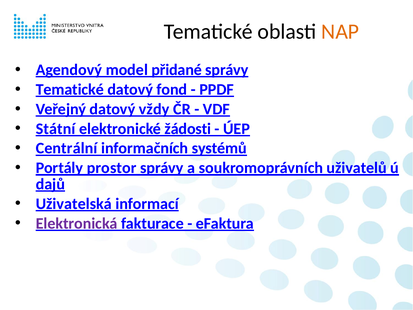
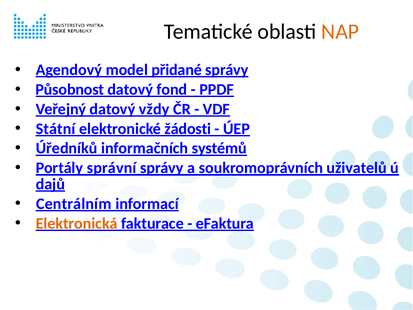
Tematické at (70, 89): Tematické -> Působnost
Centrální: Centrální -> Úředníků
prostor: prostor -> správní
Uživatelská: Uživatelská -> Centrálním
Elektronická colour: purple -> orange
